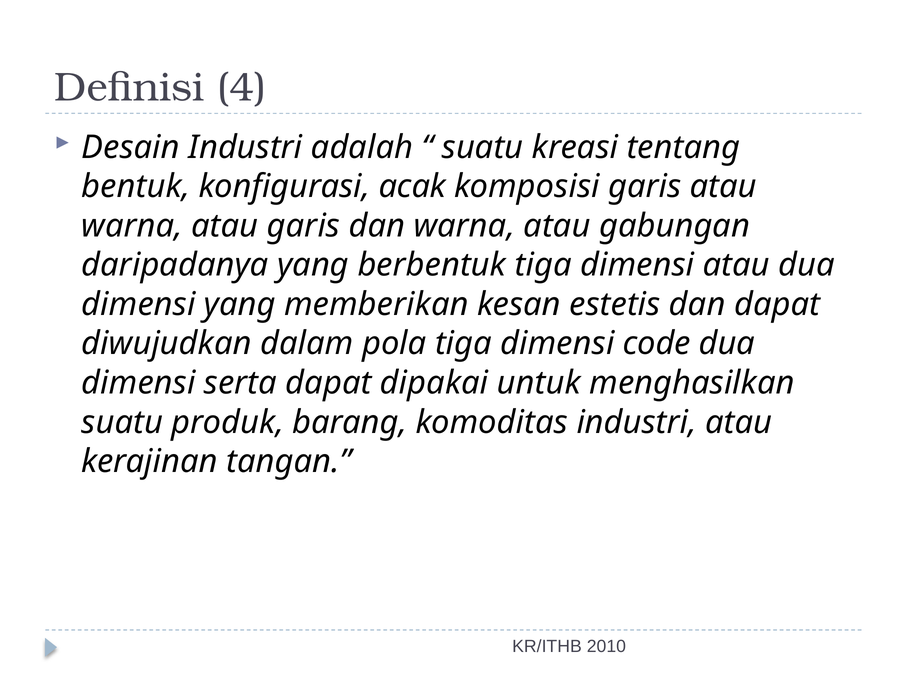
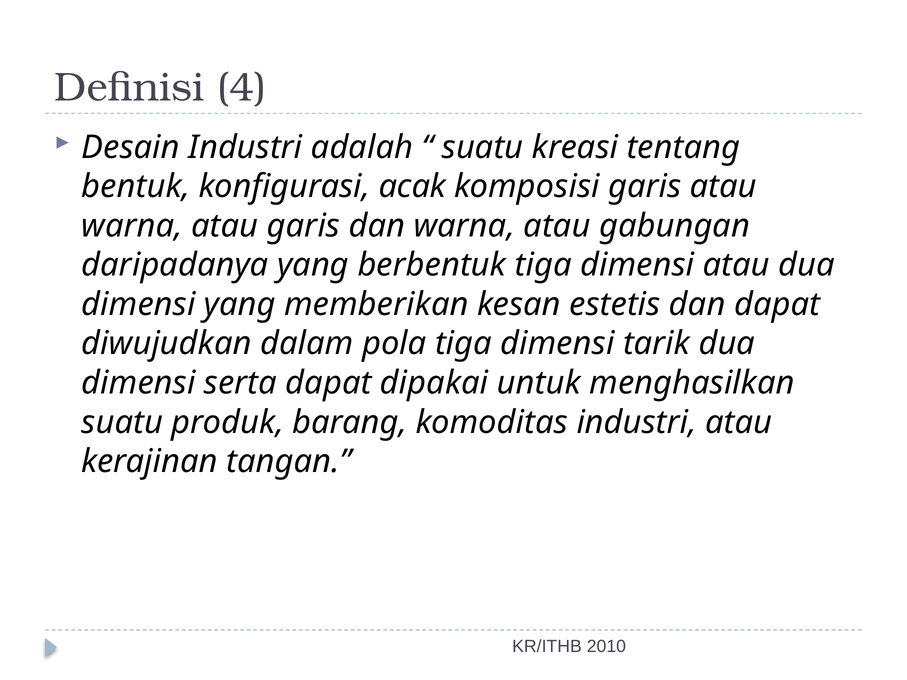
code: code -> tarik
